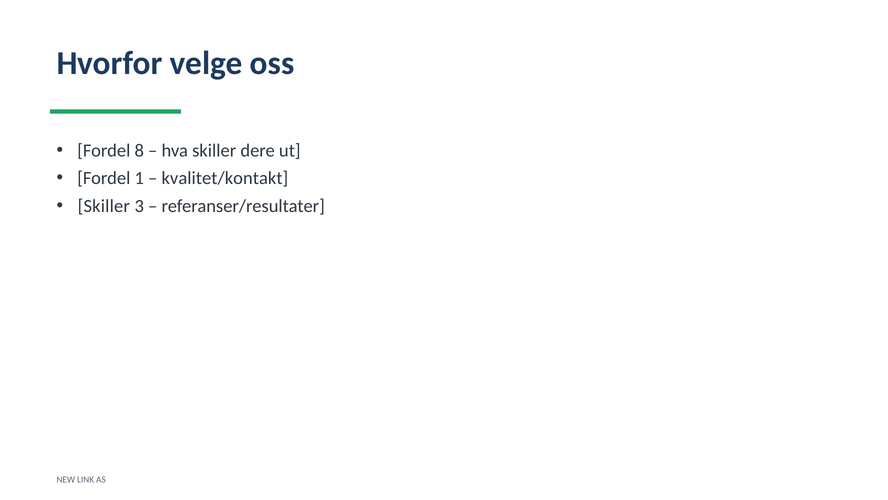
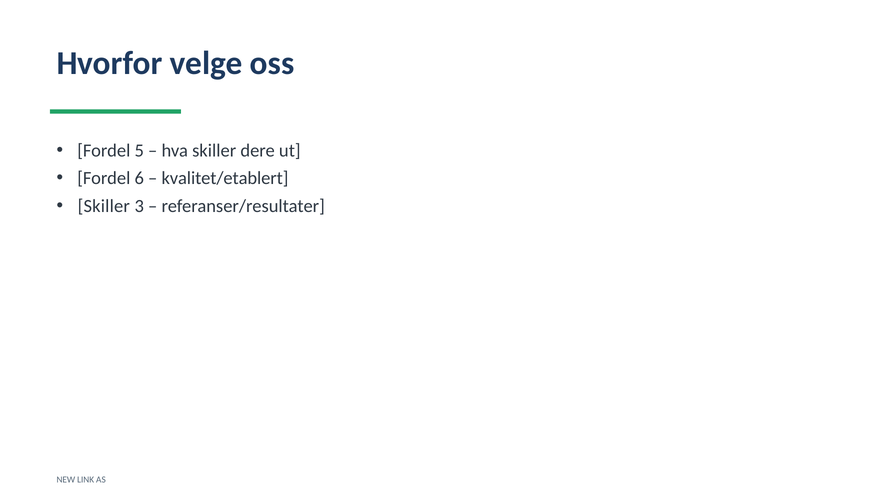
8: 8 -> 5
1: 1 -> 6
kvalitet/kontakt: kvalitet/kontakt -> kvalitet/etablert
